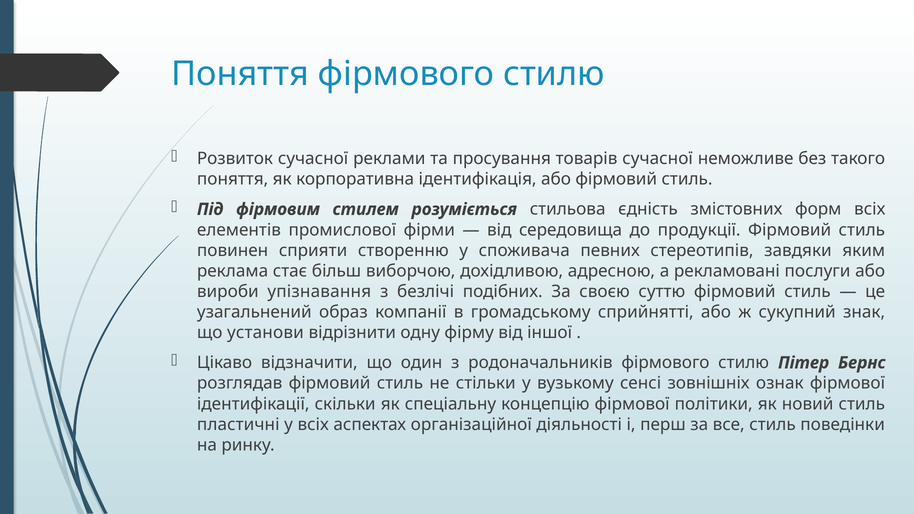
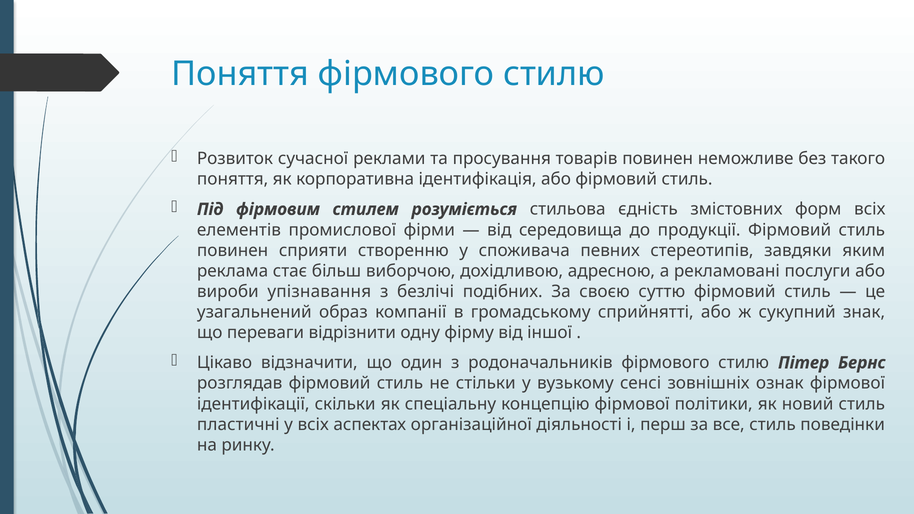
товарів сучасної: сучасної -> повинен
установи: установи -> переваги
